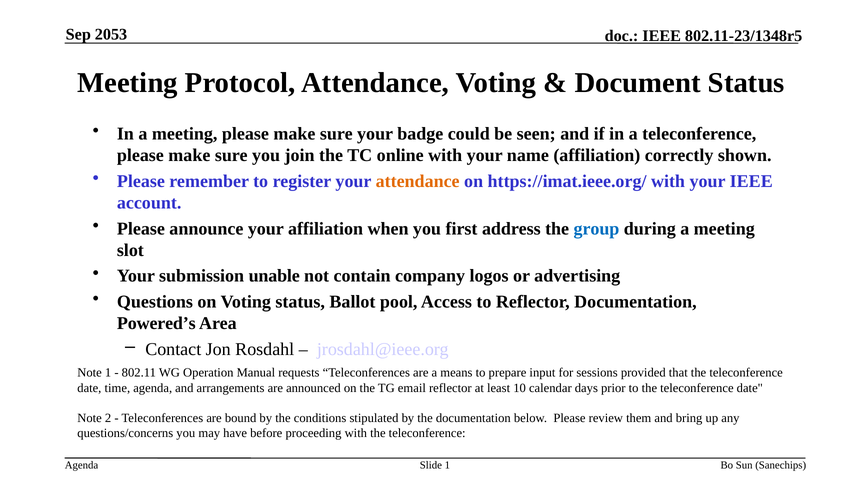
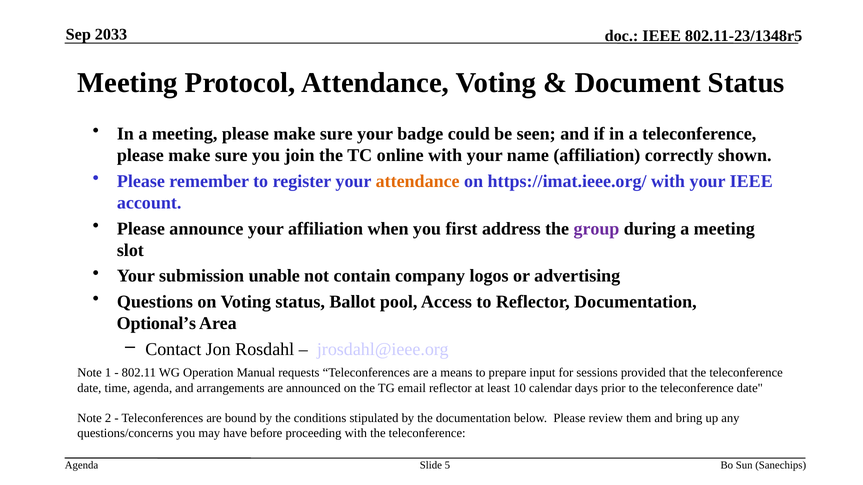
2053: 2053 -> 2033
group colour: blue -> purple
Powered’s: Powered’s -> Optional’s
Slide 1: 1 -> 5
